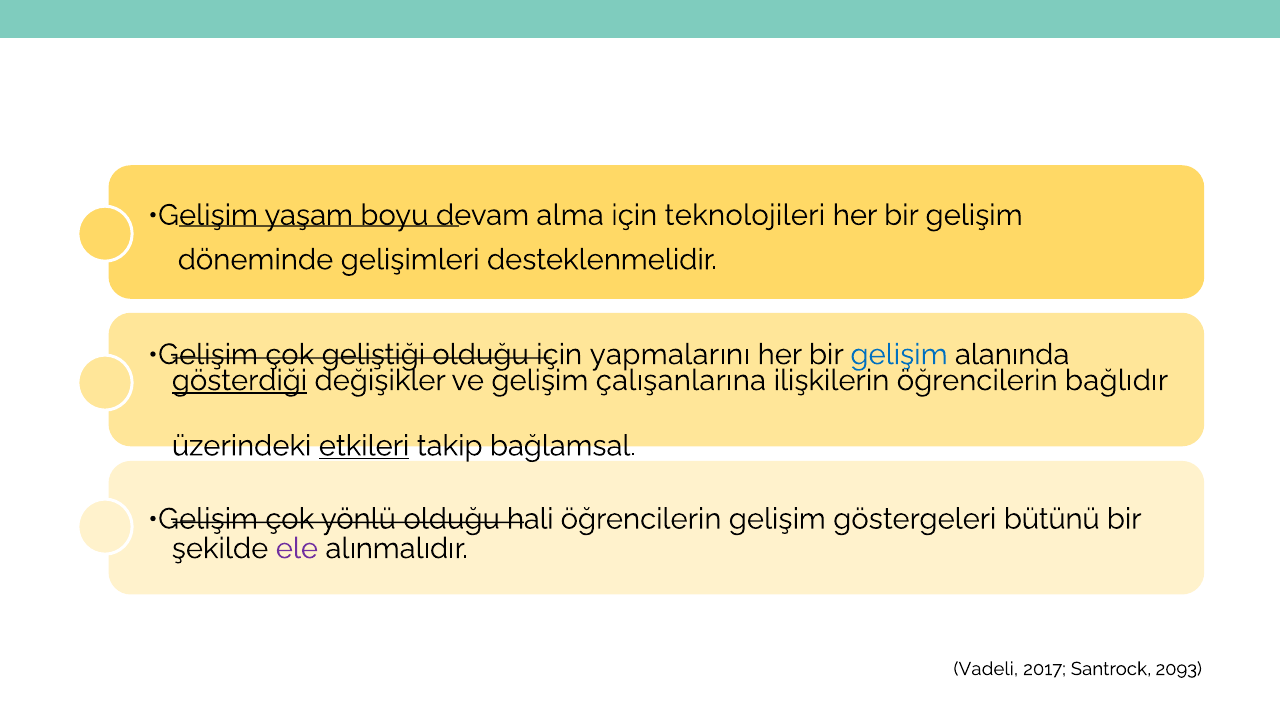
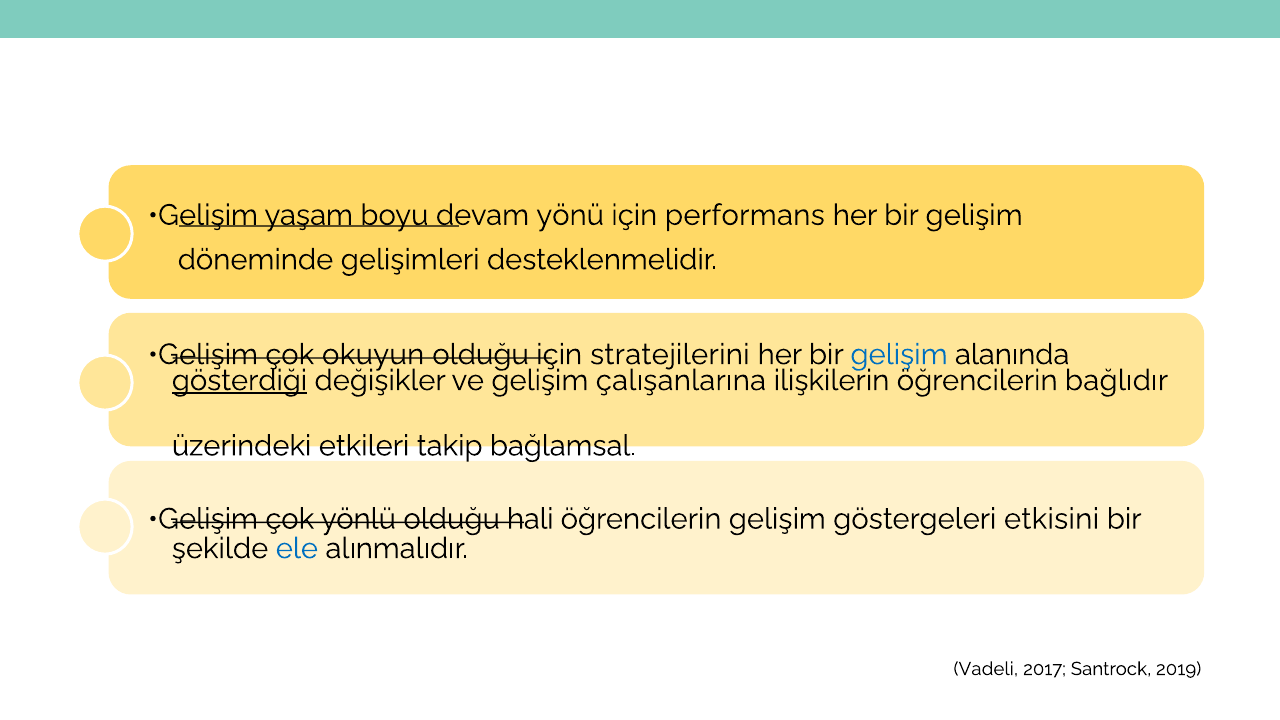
alma: alma -> yönü
teknolojileri: teknolojileri -> performans
geliştiği: geliştiği -> okuyun
yapmalarını: yapmalarını -> stratejilerini
etkileri underline: present -> none
bütünü: bütünü -> etkisini
ele colour: purple -> blue
2093: 2093 -> 2019
